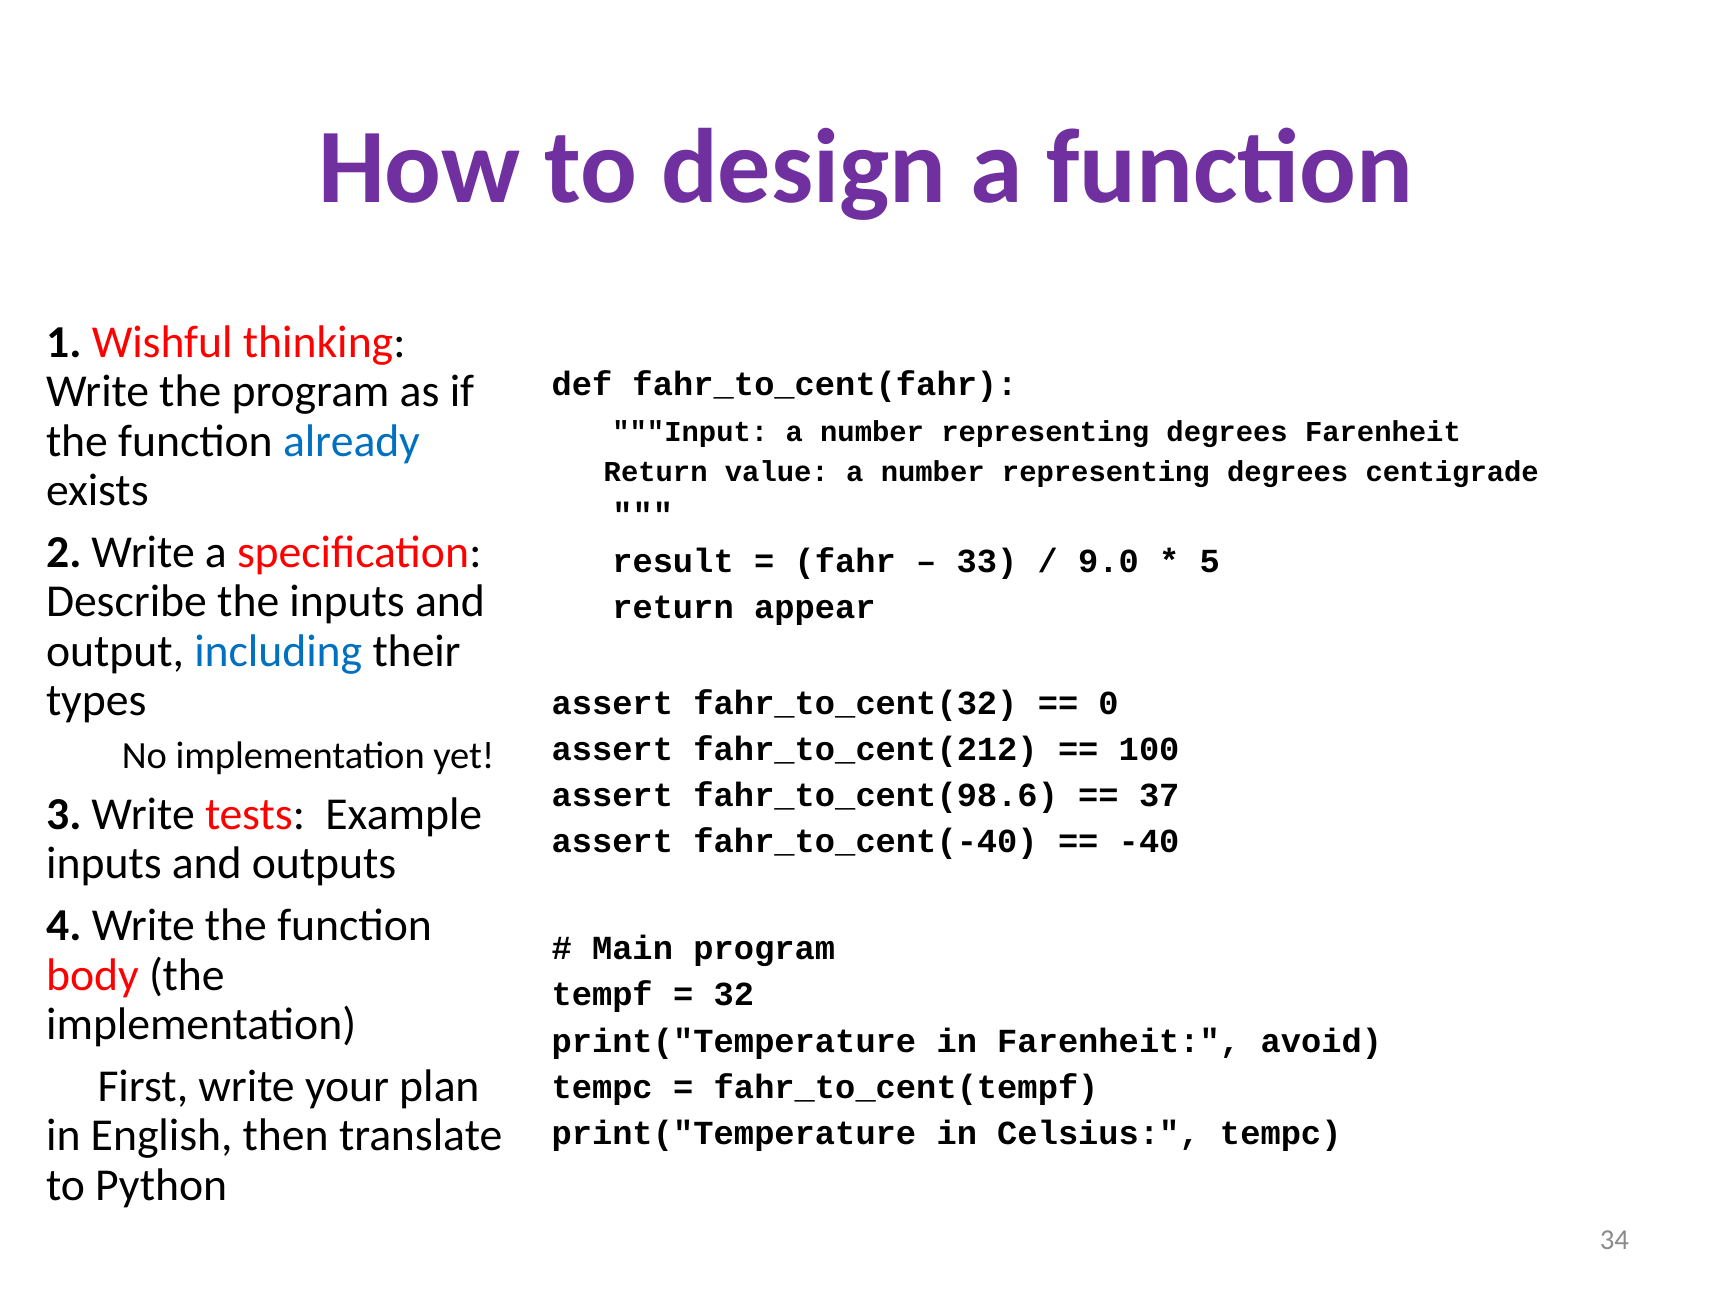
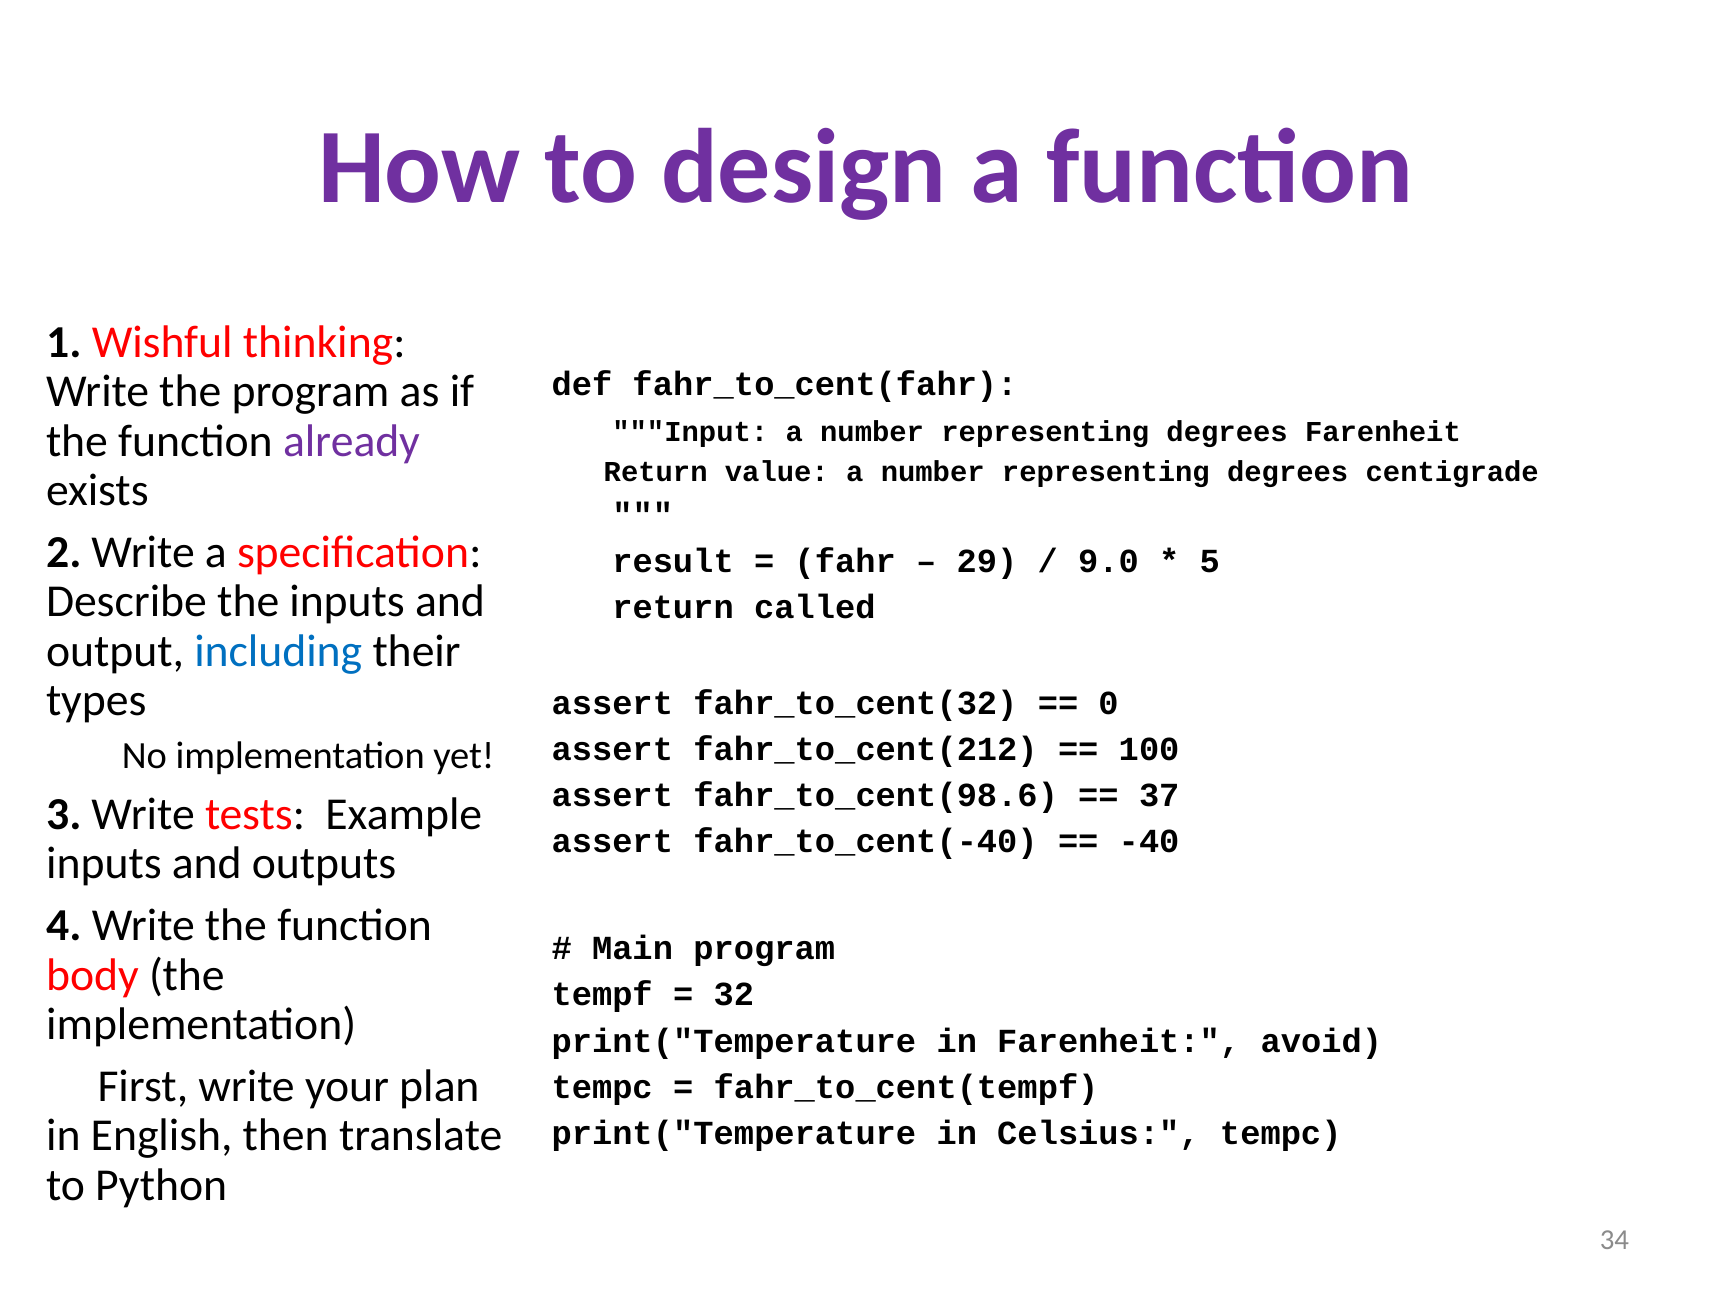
already colour: blue -> purple
33: 33 -> 29
appear: appear -> called
